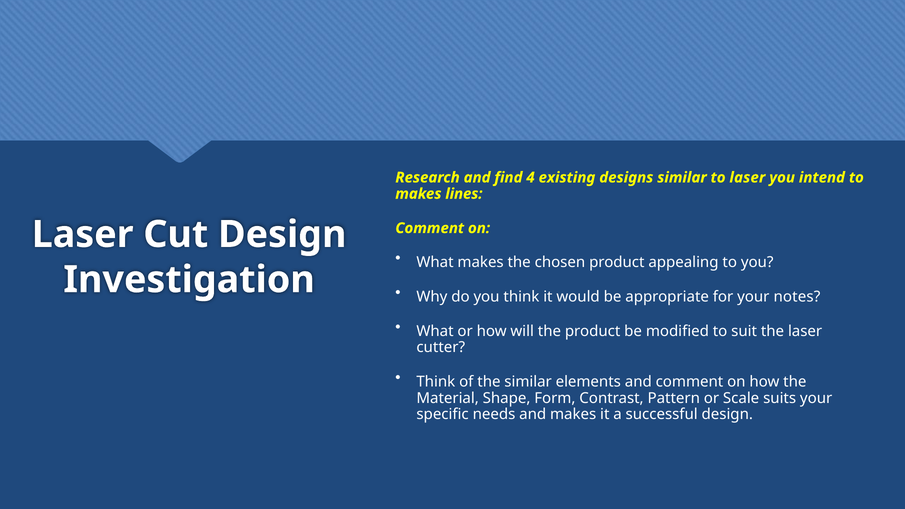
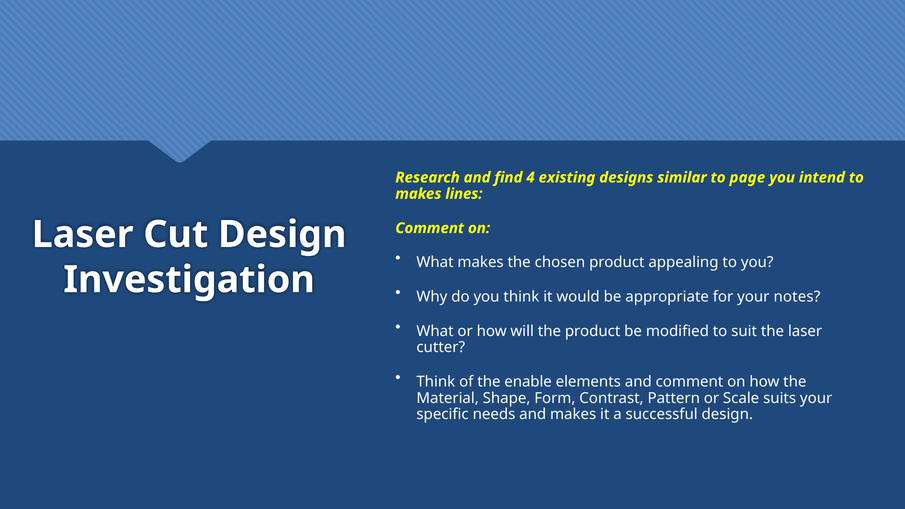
to laser: laser -> page
the similar: similar -> enable
